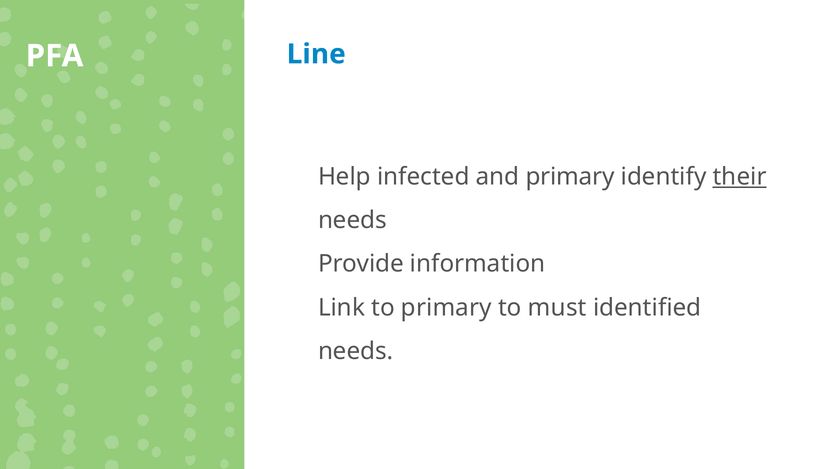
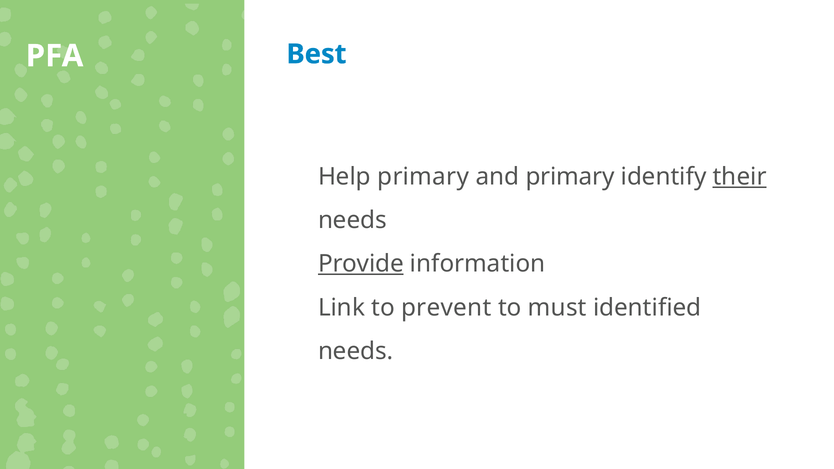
Line: Line -> Best
Help infected: infected -> primary
Provide underline: none -> present
to primary: primary -> prevent
